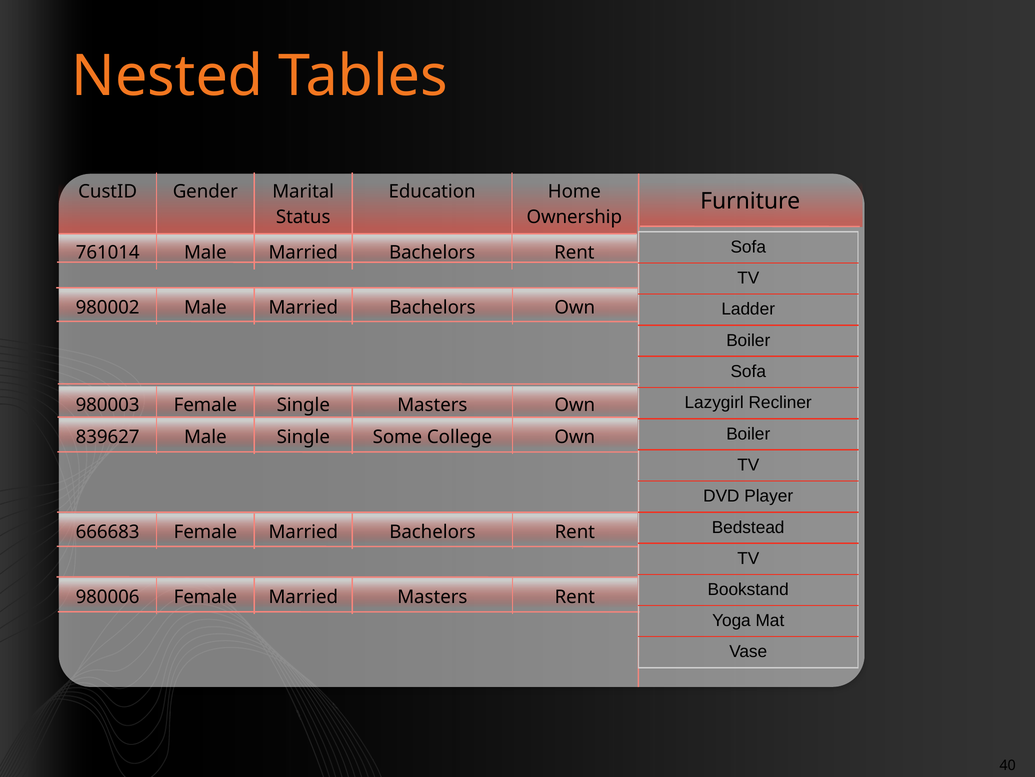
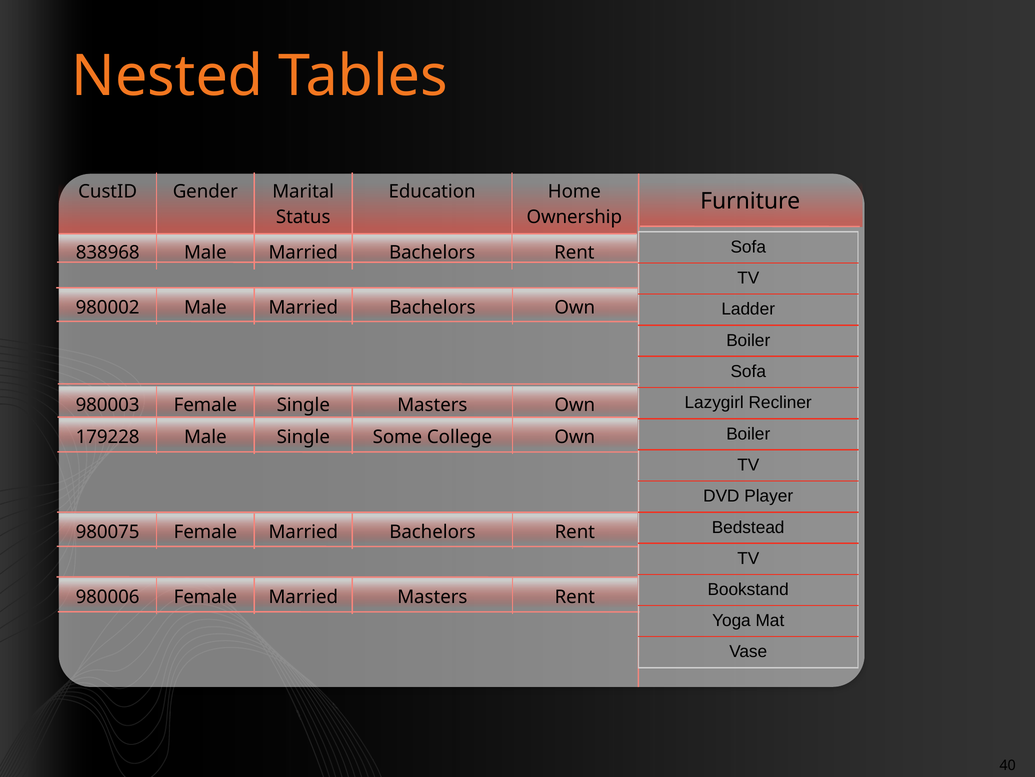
761014: 761014 -> 838968
839627: 839627 -> 179228
666683: 666683 -> 980075
